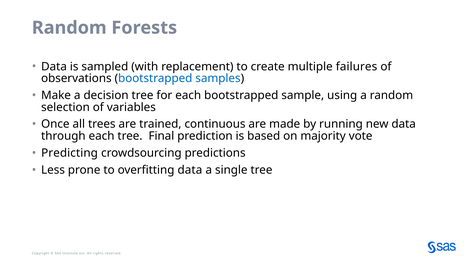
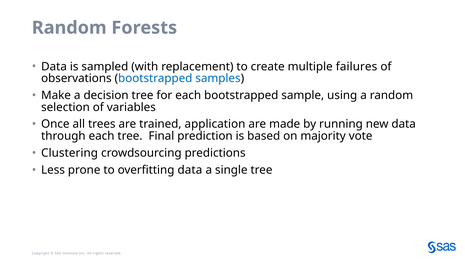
continuous: continuous -> application
Predicting: Predicting -> Clustering
